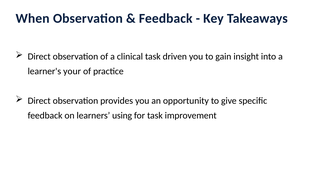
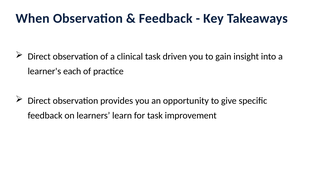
your: your -> each
using: using -> learn
